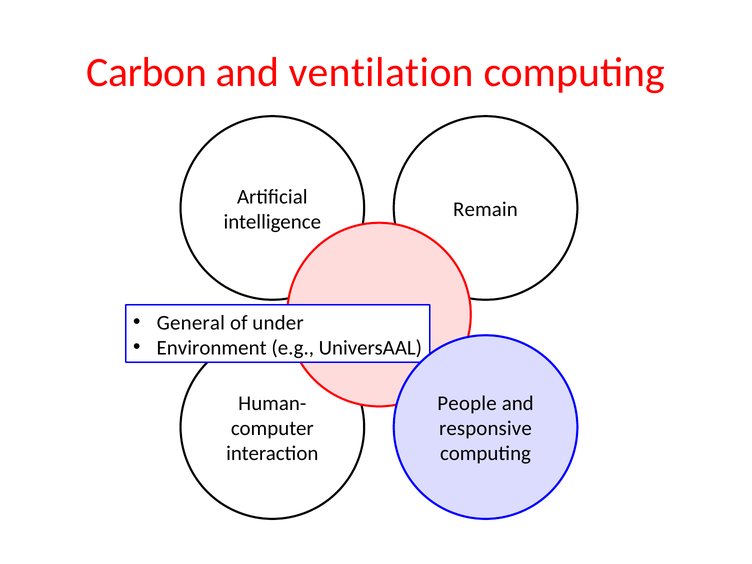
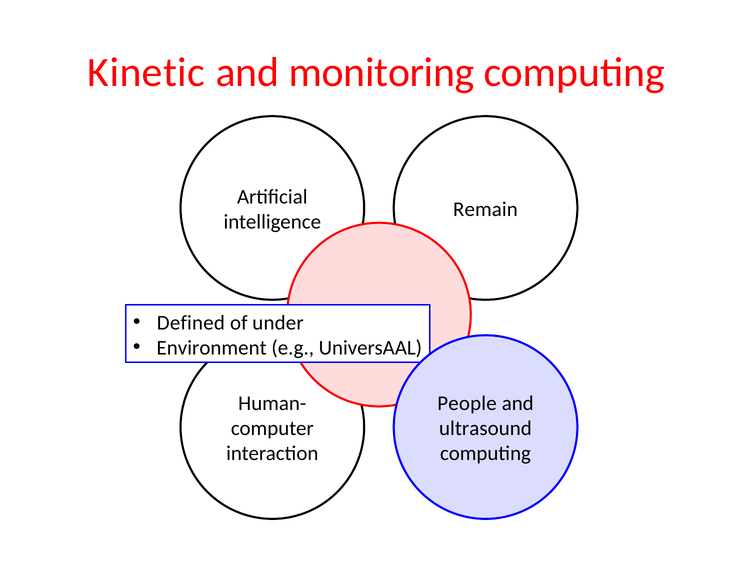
Carbon: Carbon -> Kinetic
ventilation: ventilation -> monitoring
General: General -> Defined
responsive: responsive -> ultrasound
